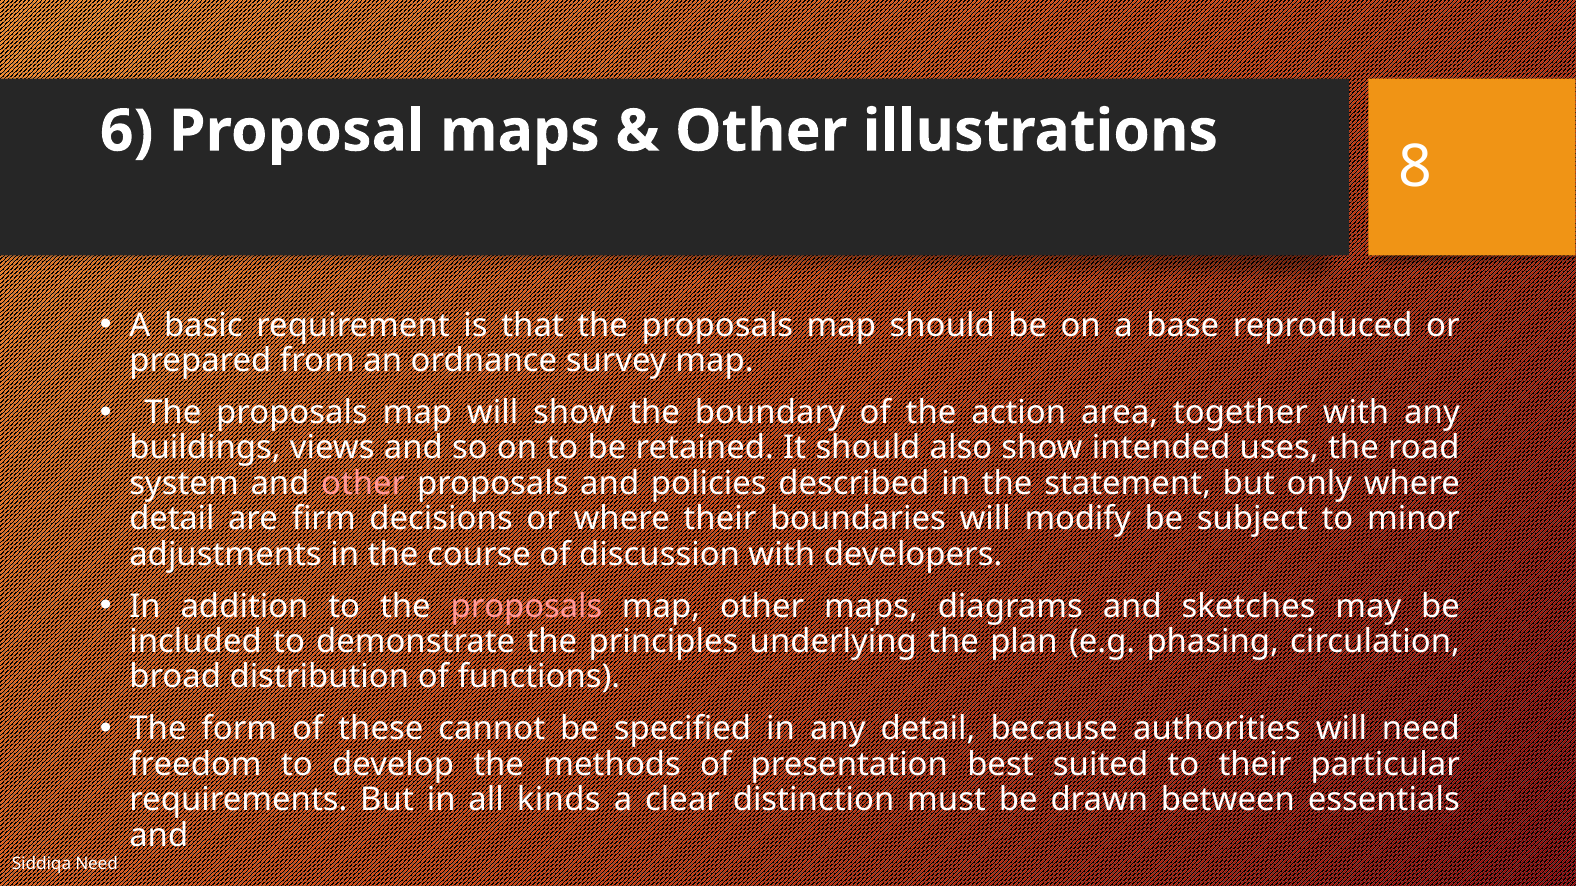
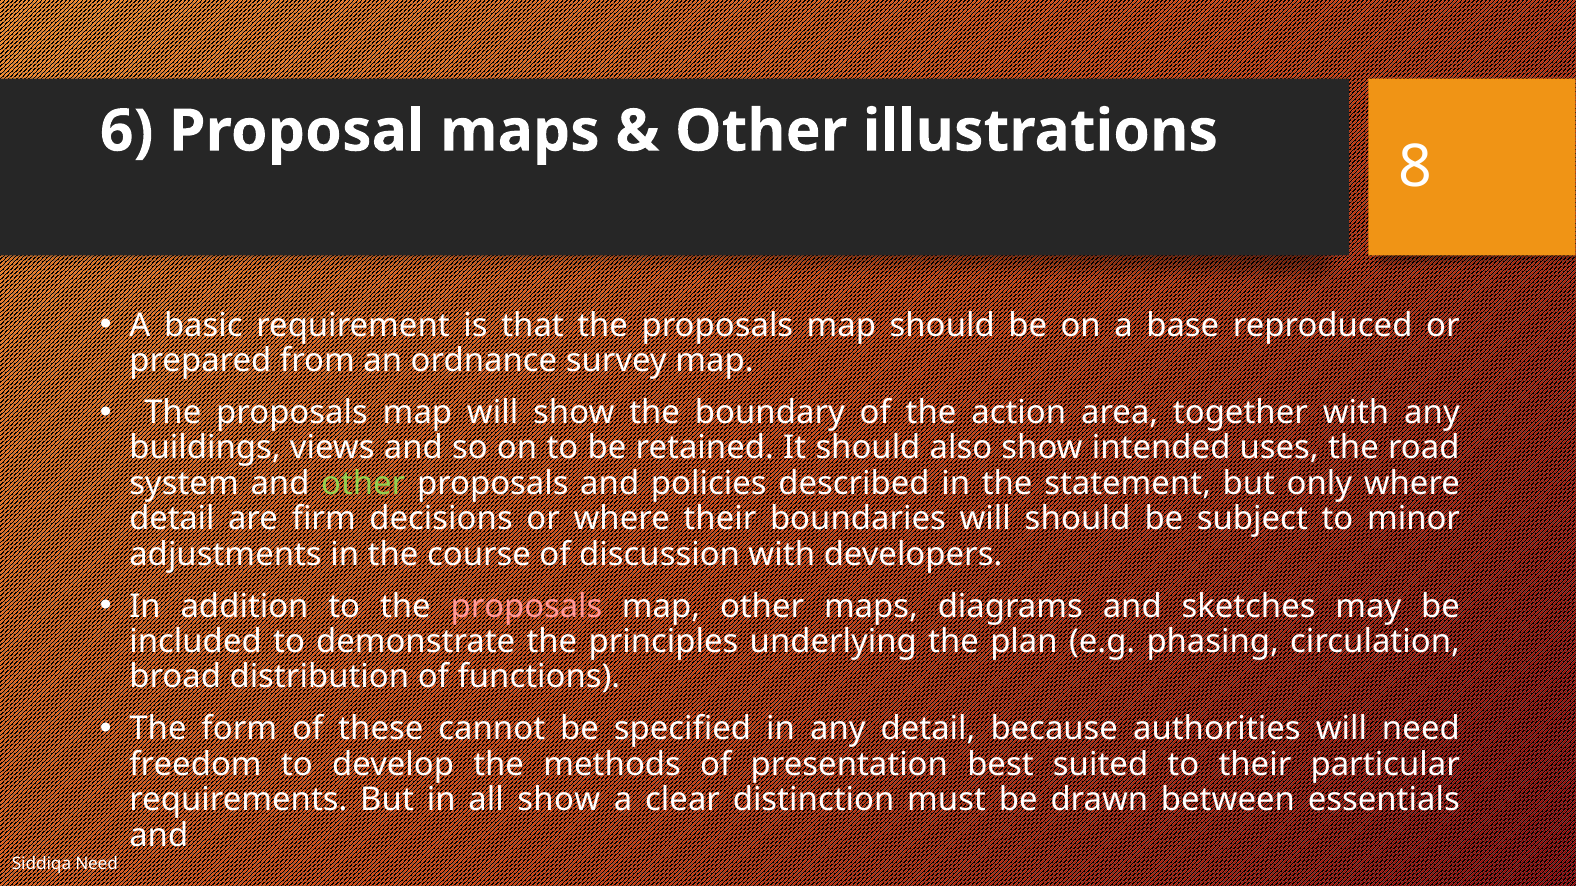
other at (363, 484) colour: pink -> light green
will modify: modify -> should
all kinds: kinds -> show
